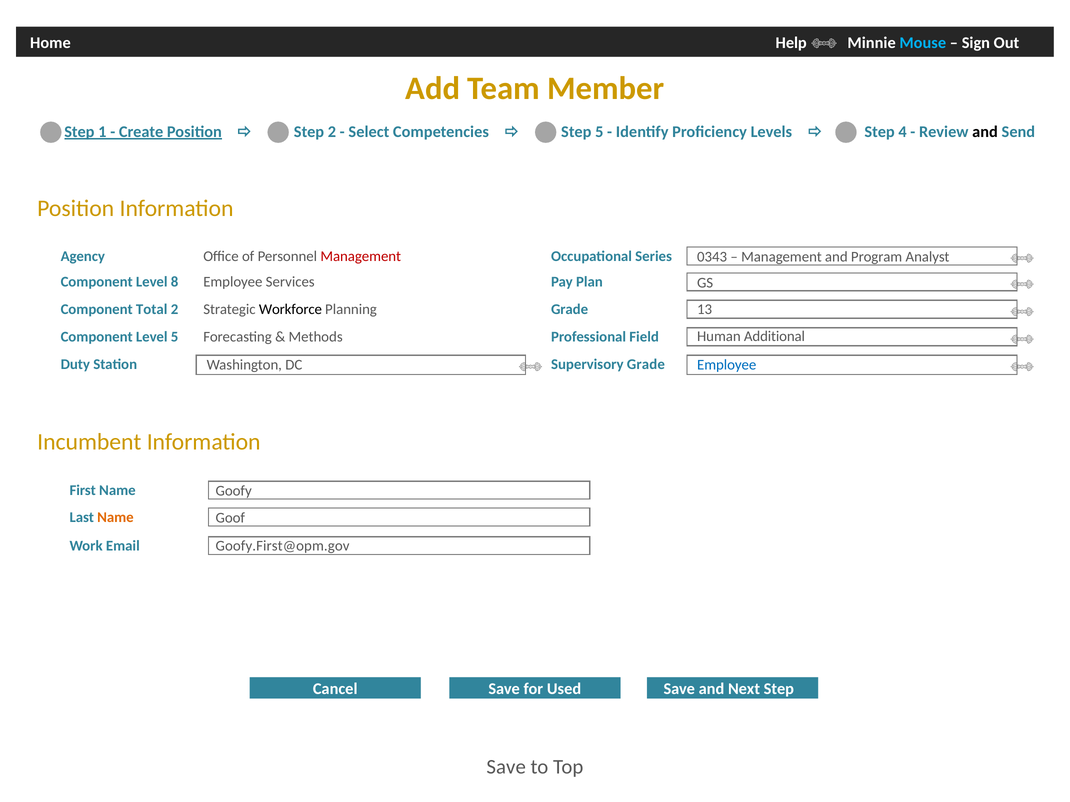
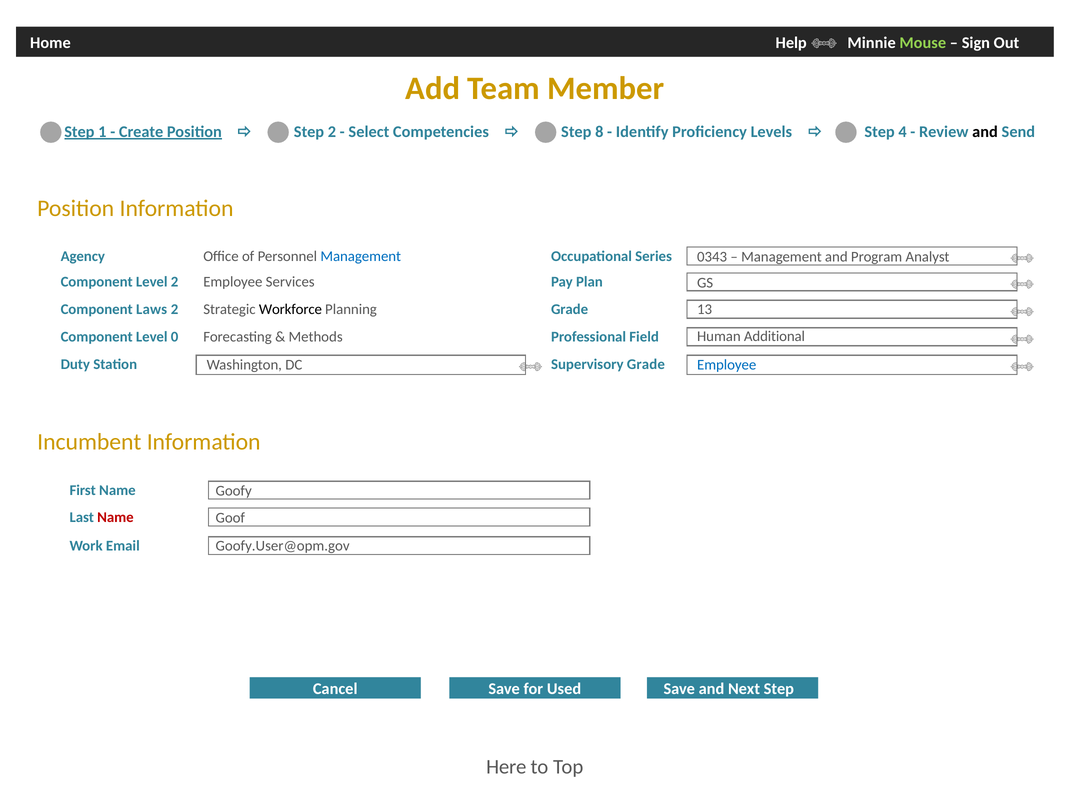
Mouse colour: light blue -> light green
Step 5: 5 -> 8
Management at (361, 256) colour: red -> blue
Level 8: 8 -> 2
Total: Total -> Laws
Level 5: 5 -> 0
Name at (115, 517) colour: orange -> red
Goofy.First@opm.gov: Goofy.First@opm.gov -> Goofy.User@opm.gov
Save at (506, 768): Save -> Here
